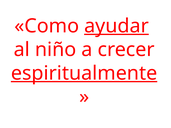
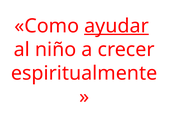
espiritualmente underline: present -> none
